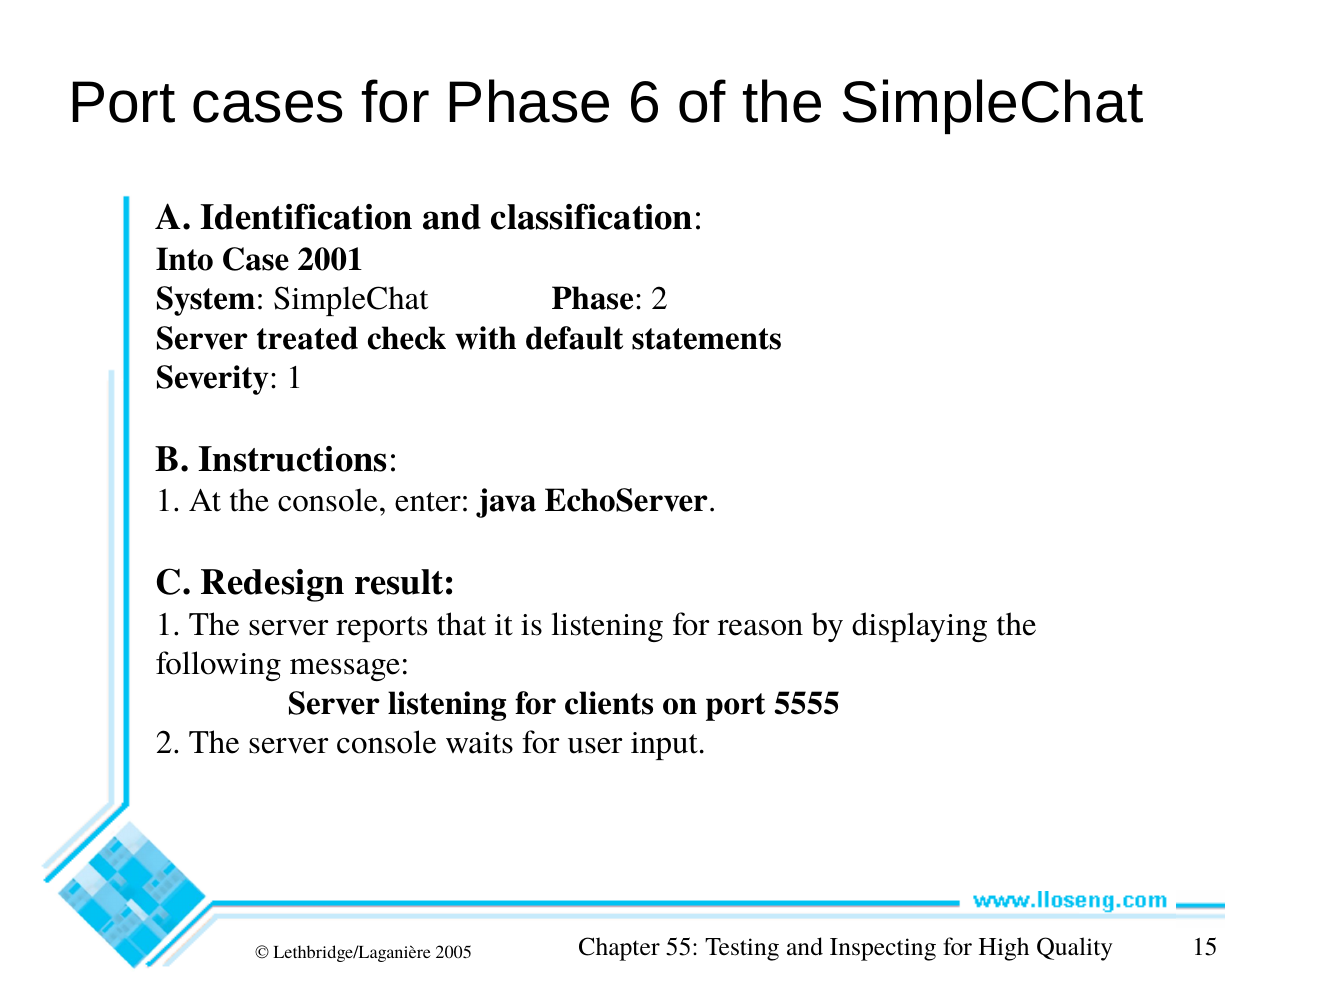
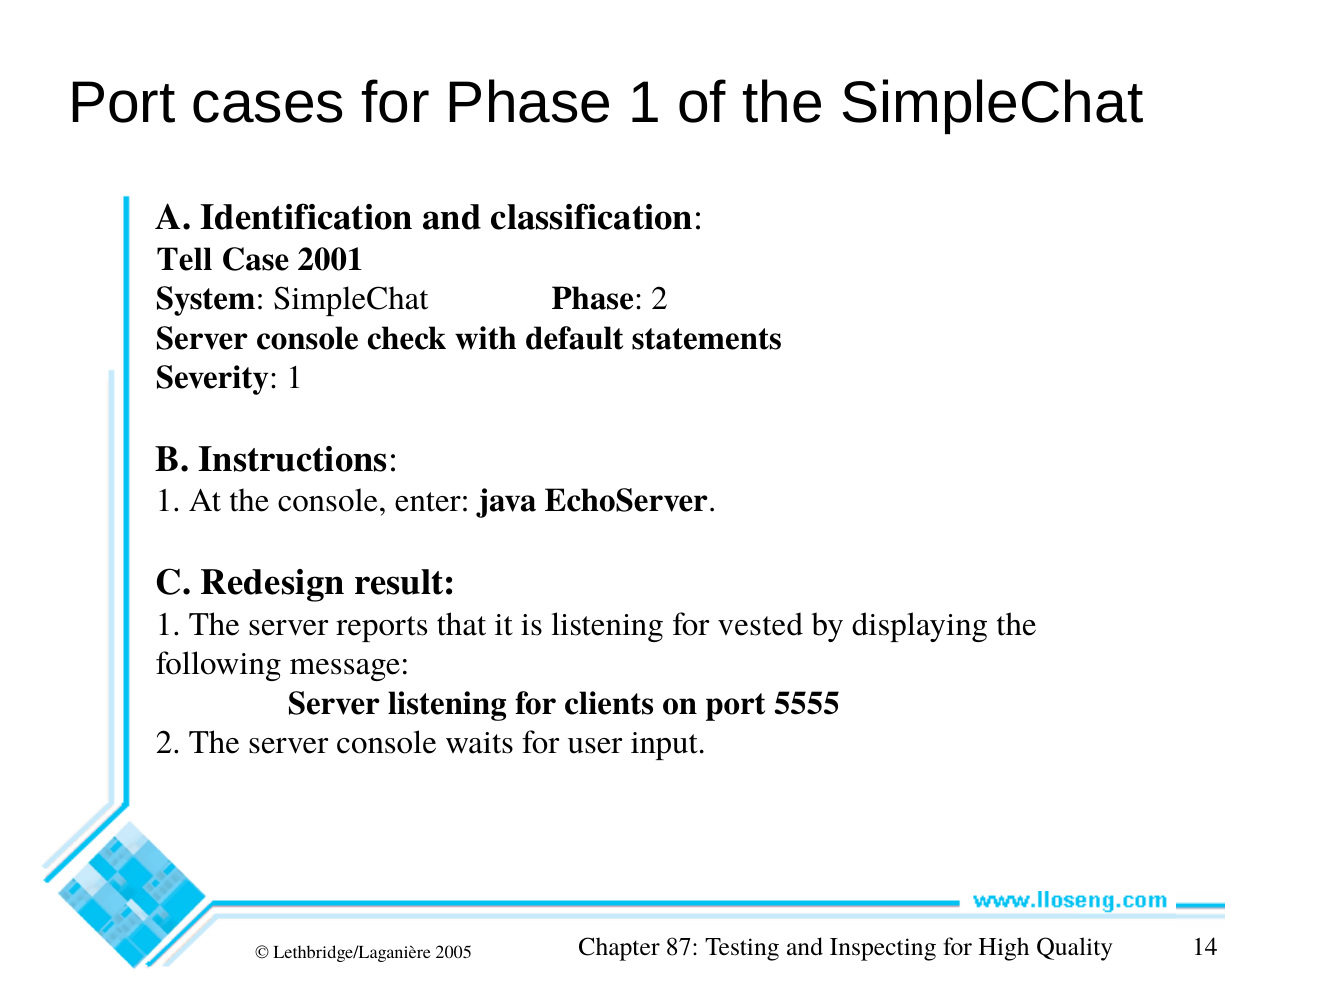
Phase 6: 6 -> 1
Into: Into -> Tell
treated at (307, 339): treated -> console
reason: reason -> vested
55: 55 -> 87
15: 15 -> 14
